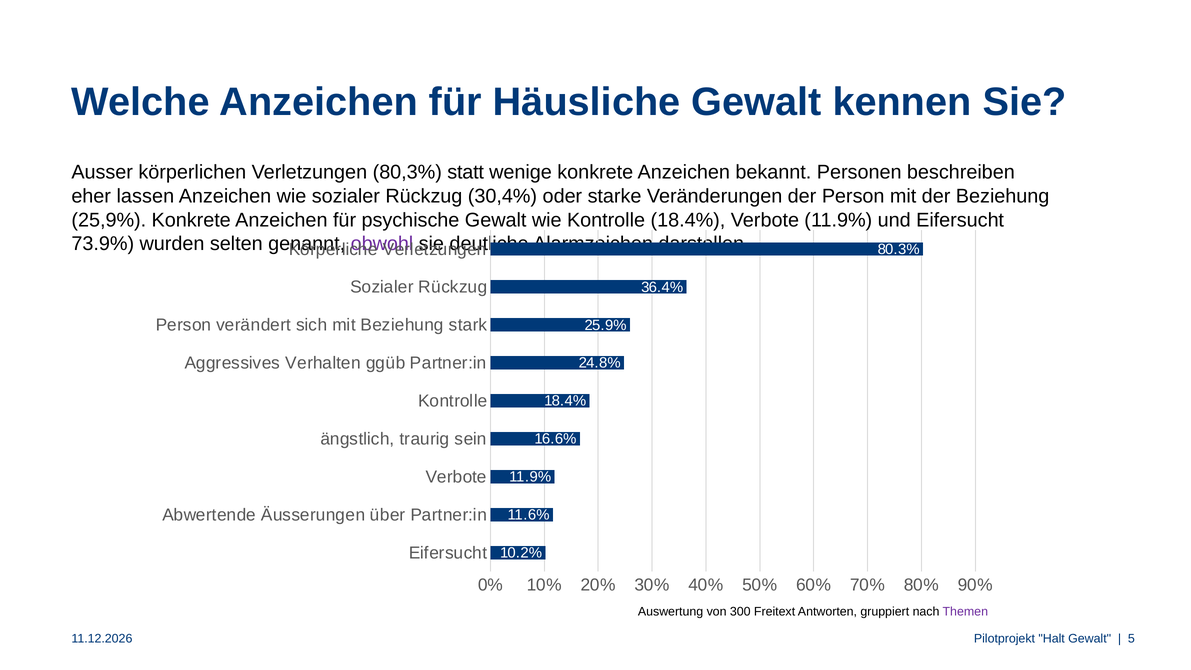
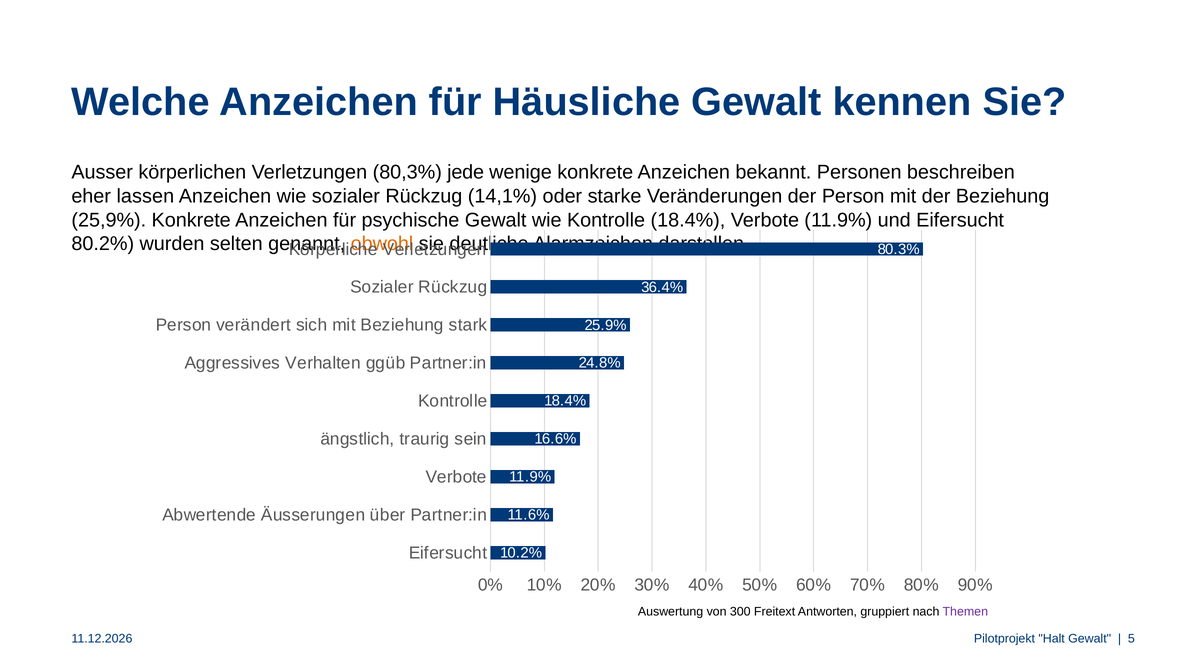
statt: statt -> jede
30,4%: 30,4% -> 14,1%
73.9%: 73.9% -> 80.2%
obwohl colour: purple -> orange
